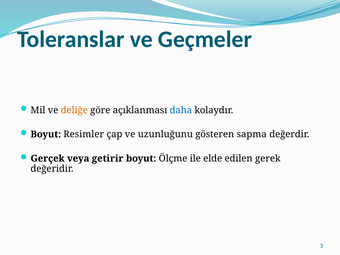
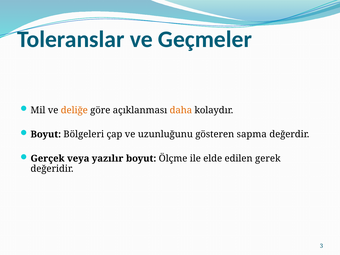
daha colour: blue -> orange
Resimler: Resimler -> Bölgeleri
getirir: getirir -> yazılır
